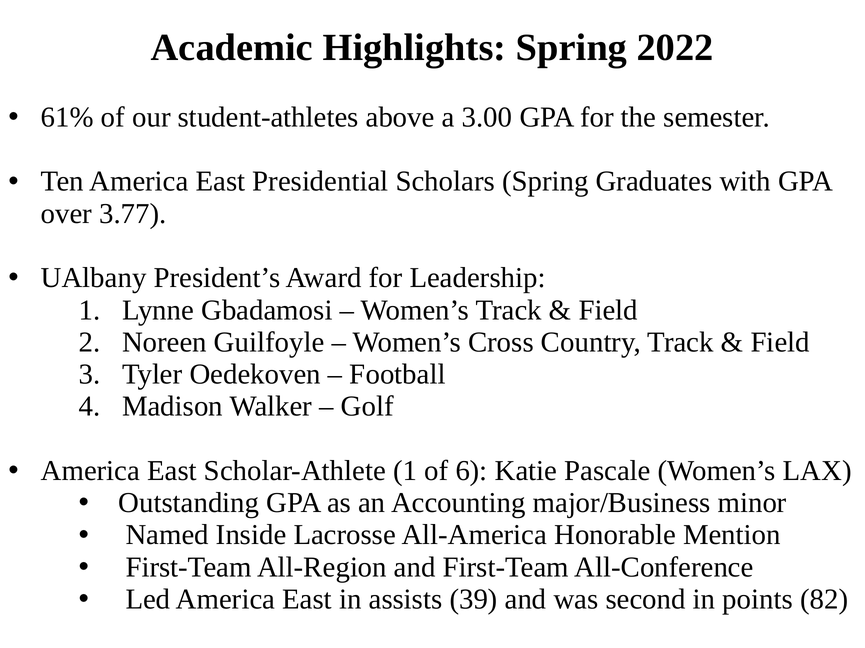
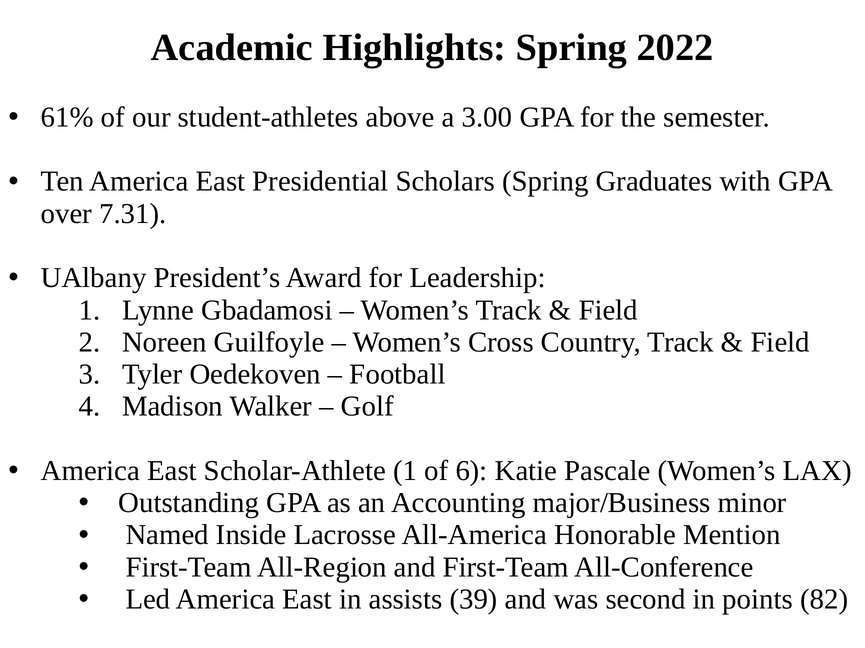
3.77: 3.77 -> 7.31
